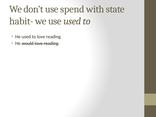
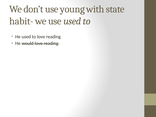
spend: spend -> young
